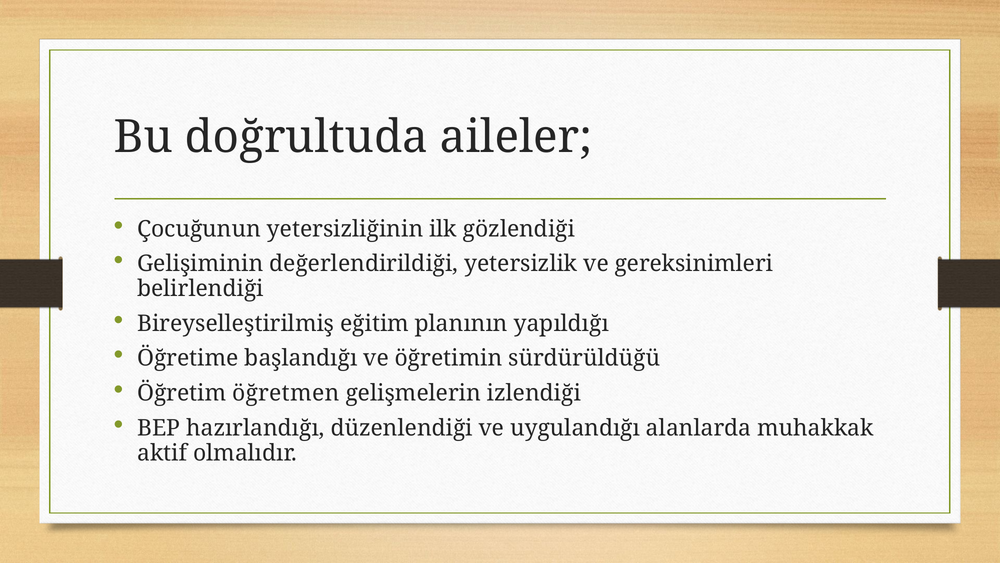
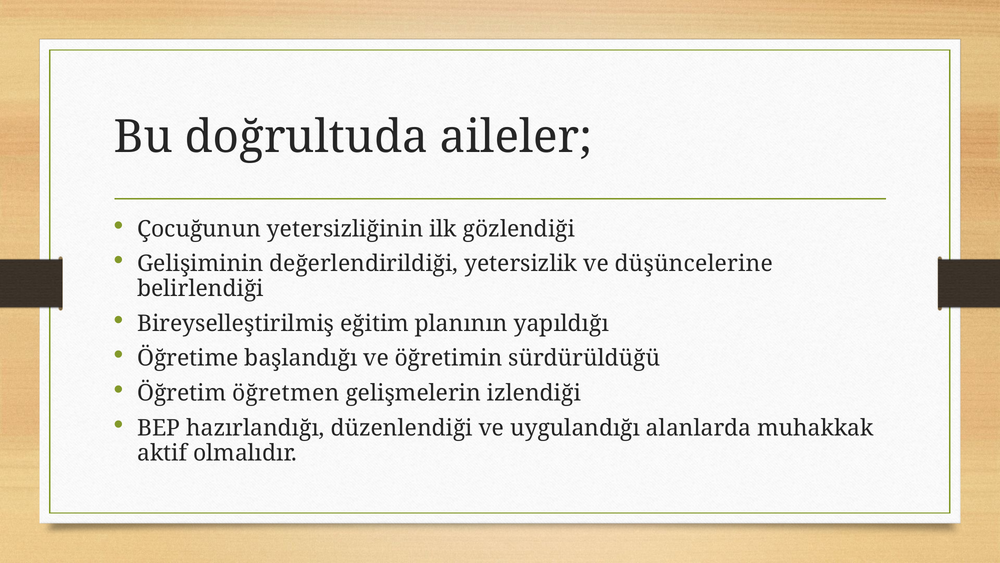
gereksinimleri: gereksinimleri -> düşüncelerine
